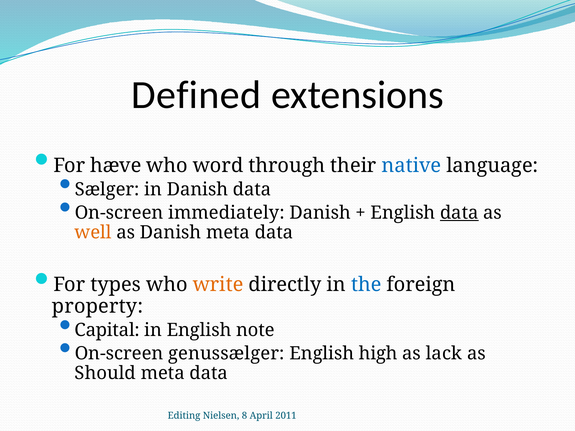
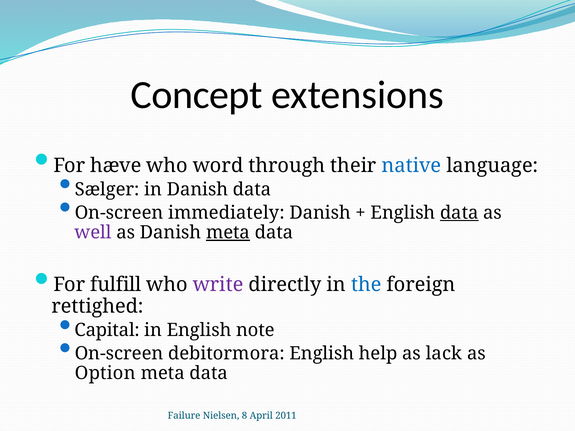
Defined: Defined -> Concept
well colour: orange -> purple
meta at (228, 233) underline: none -> present
types: types -> fulfill
write colour: orange -> purple
property: property -> rettighed
genussælger: genussælger -> debitormora
high: high -> help
Should: Should -> Option
Editing: Editing -> Failure
